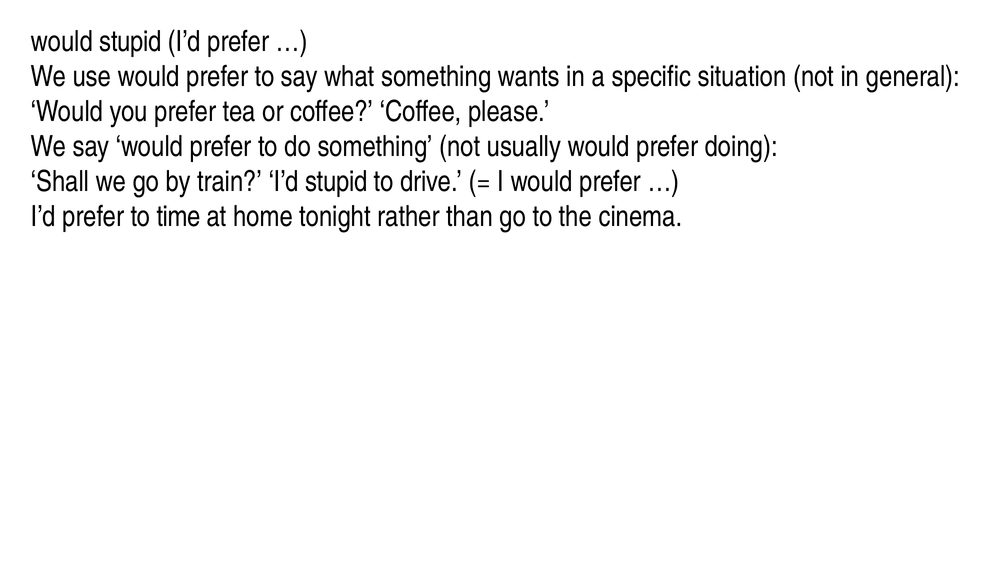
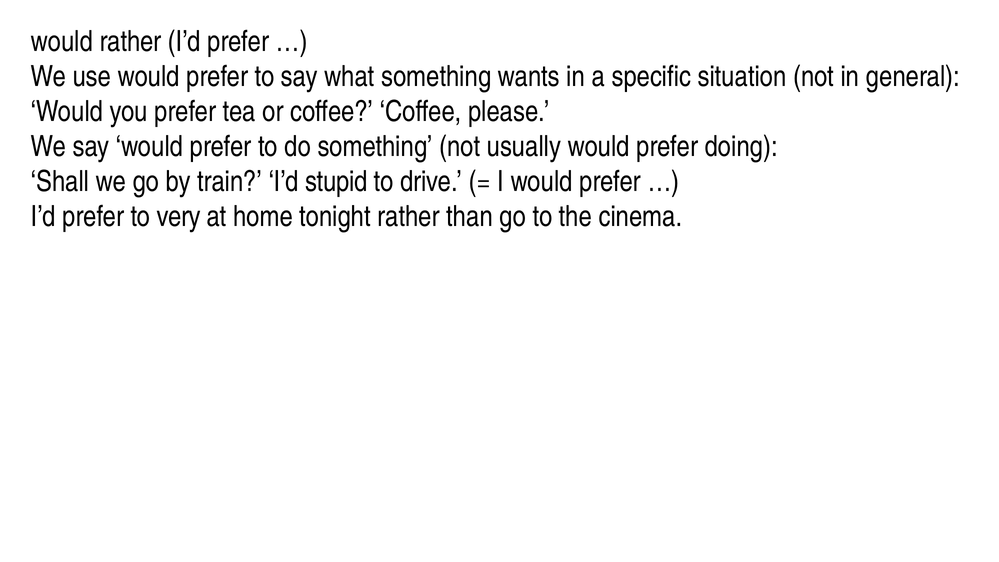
would stupid: stupid -> rather
time: time -> very
